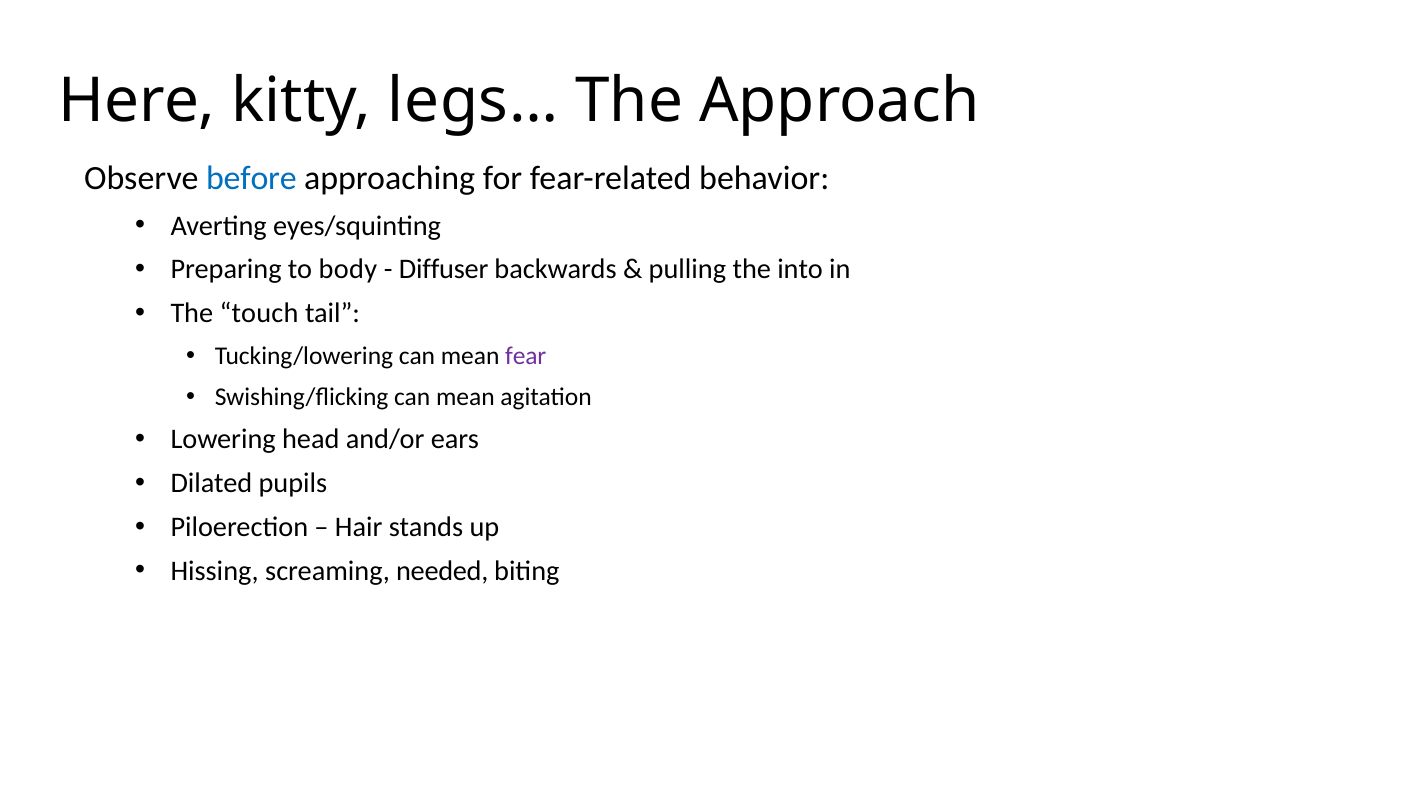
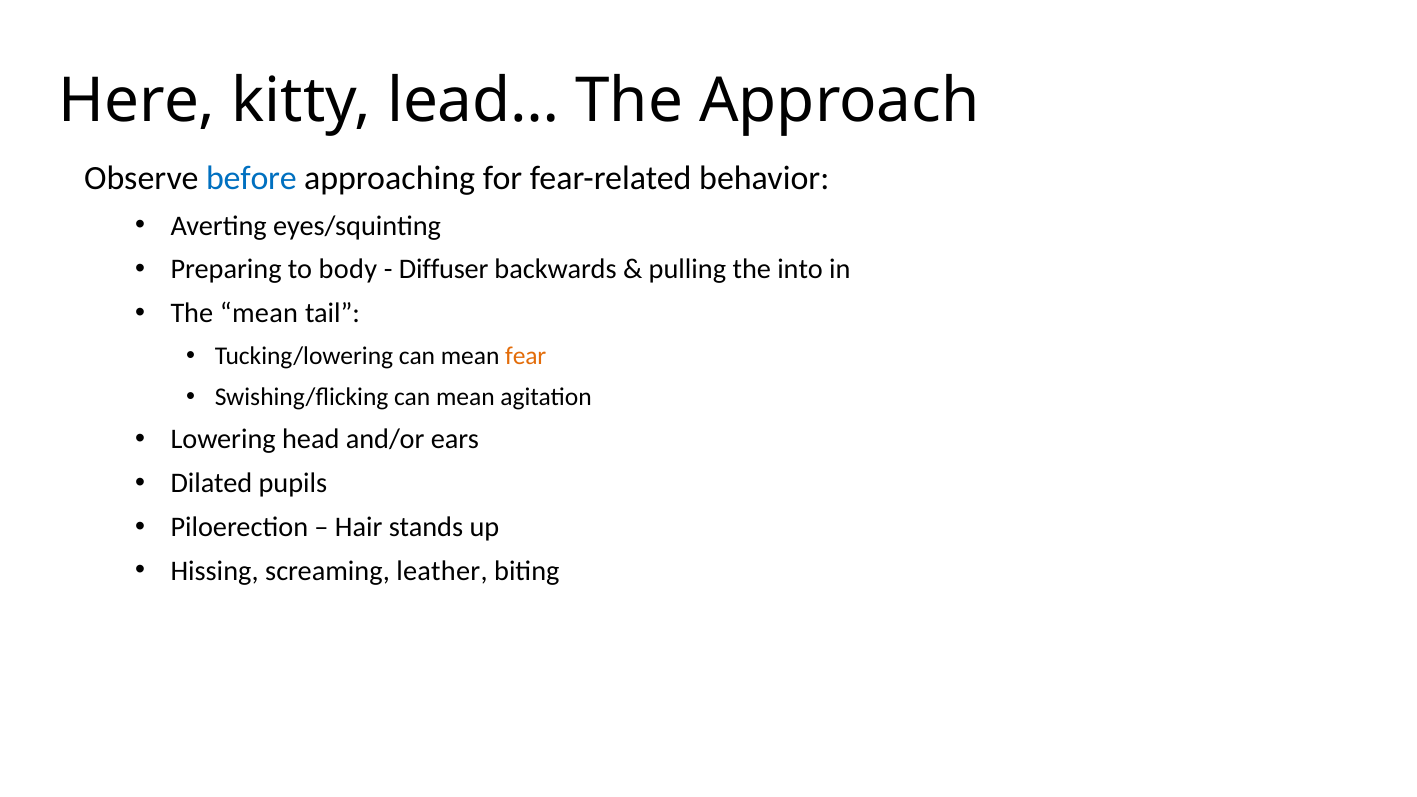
legs…: legs… -> lead…
The touch: touch -> mean
fear colour: purple -> orange
needed: needed -> leather
